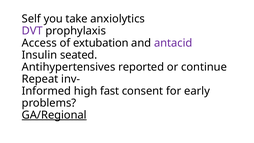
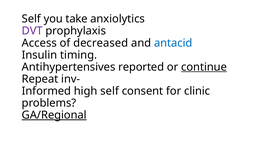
extubation: extubation -> decreased
antacid colour: purple -> blue
seated: seated -> timing
continue underline: none -> present
high fast: fast -> self
early: early -> clinic
